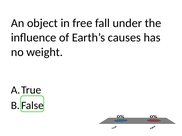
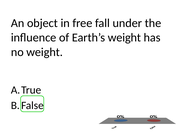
Earth’s causes: causes -> weight
